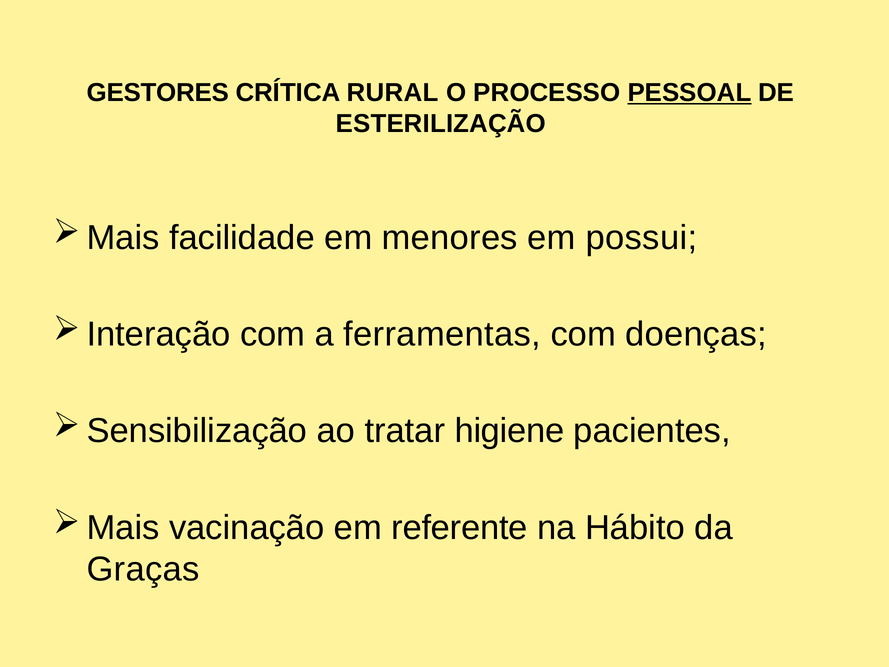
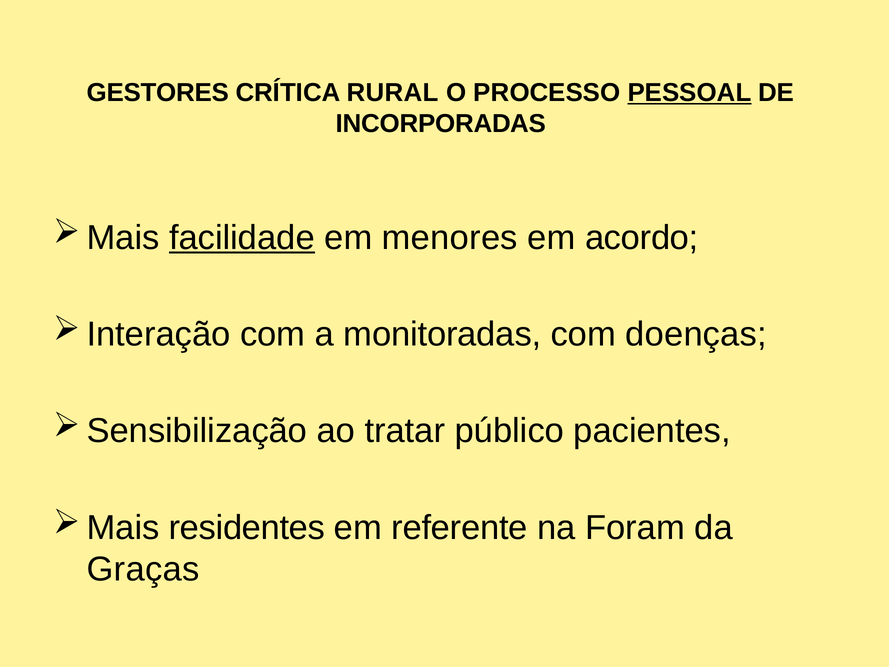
ESTERILIZAÇÃO: ESTERILIZAÇÃO -> INCORPORADAS
facilidade underline: none -> present
possui: possui -> acordo
ferramentas: ferramentas -> monitoradas
higiene: higiene -> público
vacinação: vacinação -> residentes
Hábito: Hábito -> Foram
